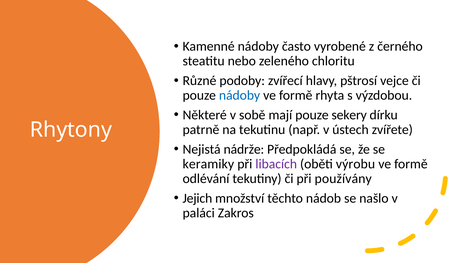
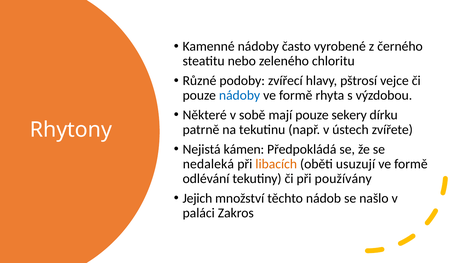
nádrže: nádrže -> kámen
keramiky: keramiky -> nedaleká
libacích colour: purple -> orange
výrobu: výrobu -> usuzují
